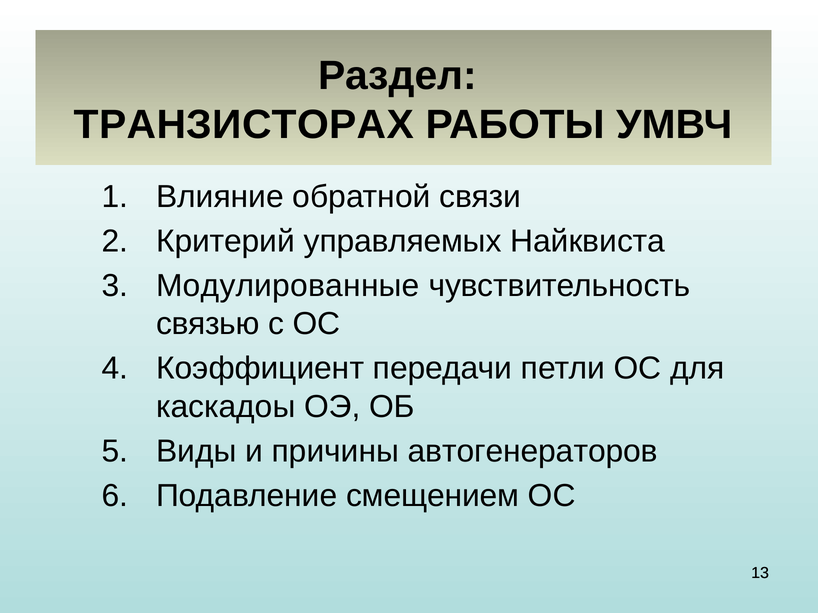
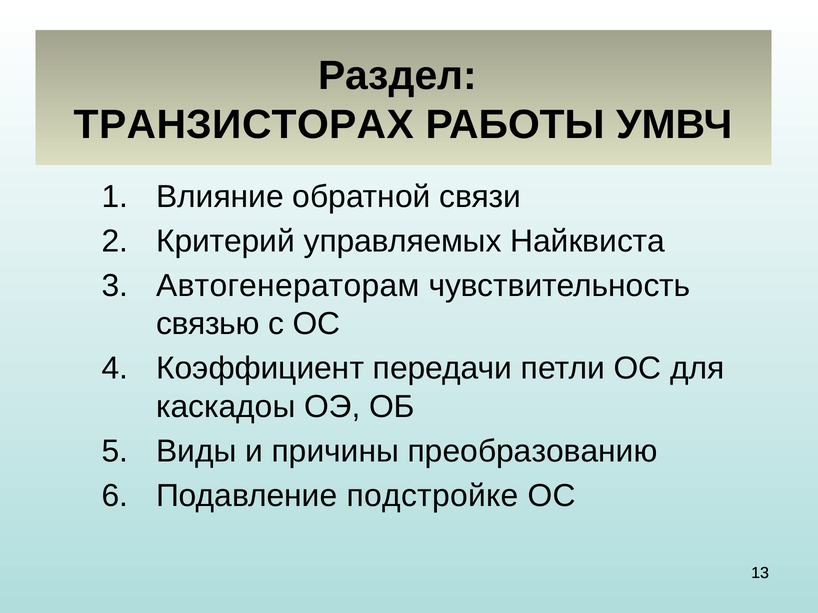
Модулированные: Модулированные -> Автогенераторам
автогенераторов: автогенераторов -> преобразованию
смещением: смещением -> подстройке
